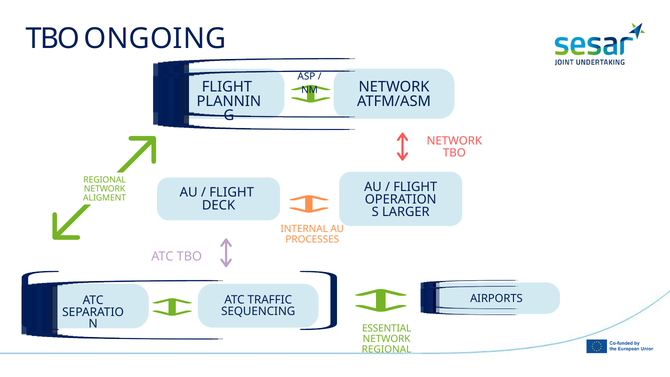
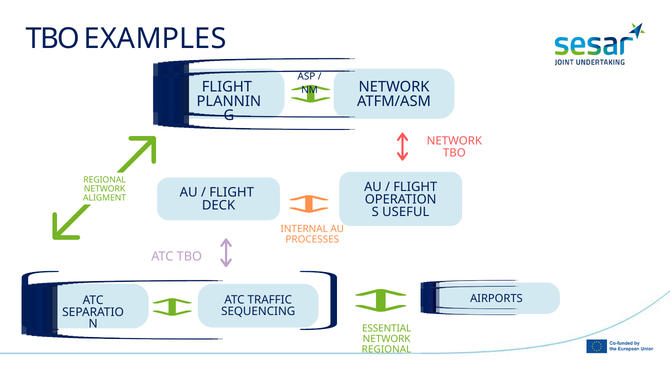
ONGOING: ONGOING -> EXAMPLES
LARGER: LARGER -> USEFUL
